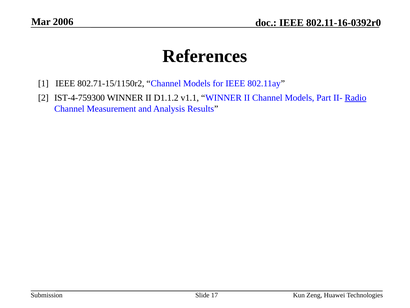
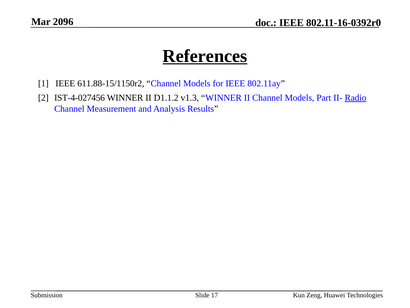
2006: 2006 -> 2096
References underline: none -> present
802.71-15/1150r2: 802.71-15/1150r2 -> 611.88-15/1150r2
IST-4-759300: IST-4-759300 -> IST-4-027456
v1.1: v1.1 -> v1.3
